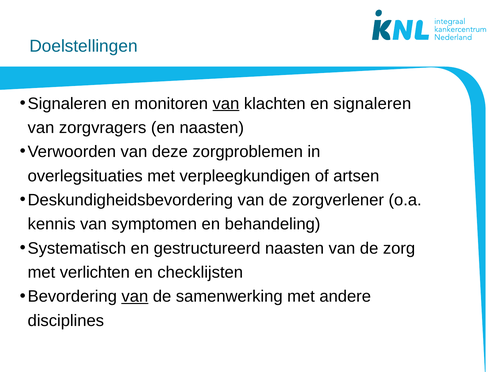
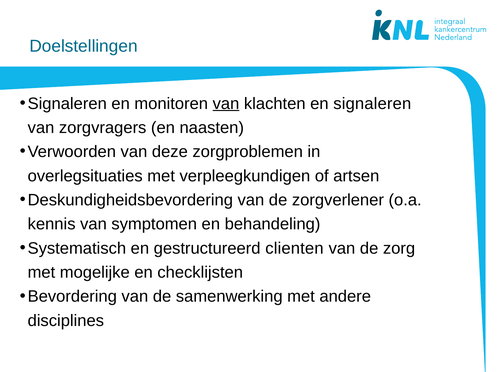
gestructureerd naasten: naasten -> clienten
verlichten: verlichten -> mogelijke
van at (135, 297) underline: present -> none
